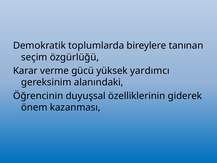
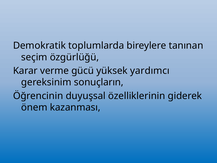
alanındaki: alanındaki -> sonuçların
